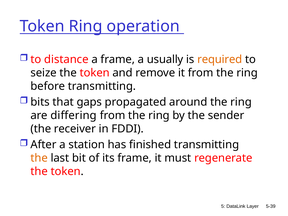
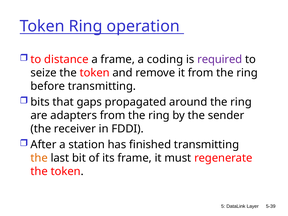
usually: usually -> coding
required colour: orange -> purple
differing: differing -> adapters
